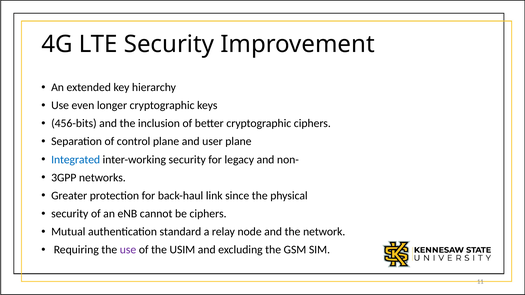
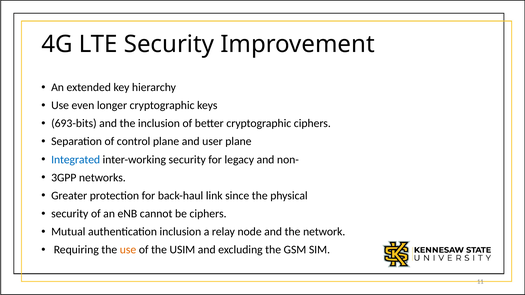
456-bits: 456-bits -> 693-bits
authentication standard: standard -> inclusion
use at (128, 250) colour: purple -> orange
